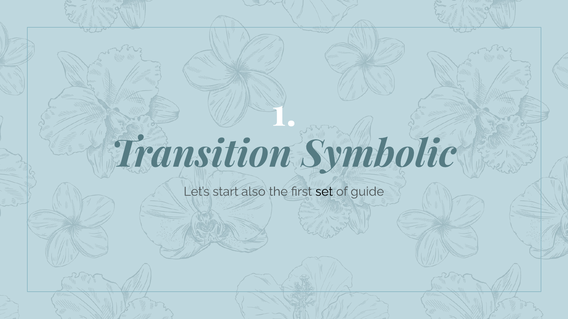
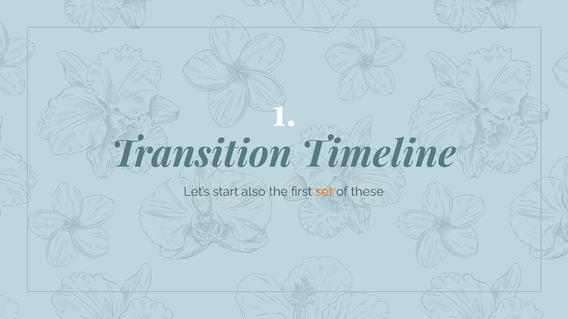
Symbolic: Symbolic -> Timeline
set colour: black -> orange
guide: guide -> these
